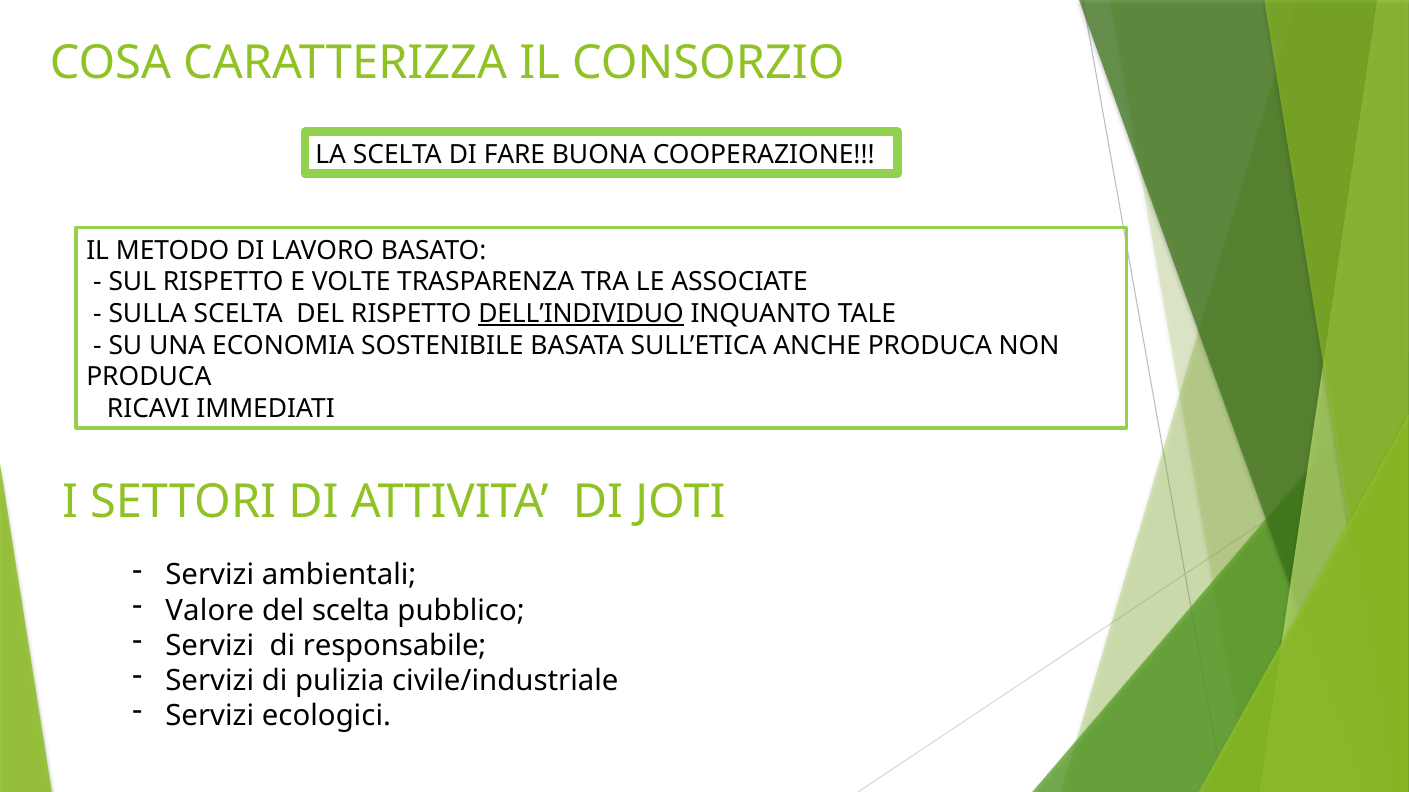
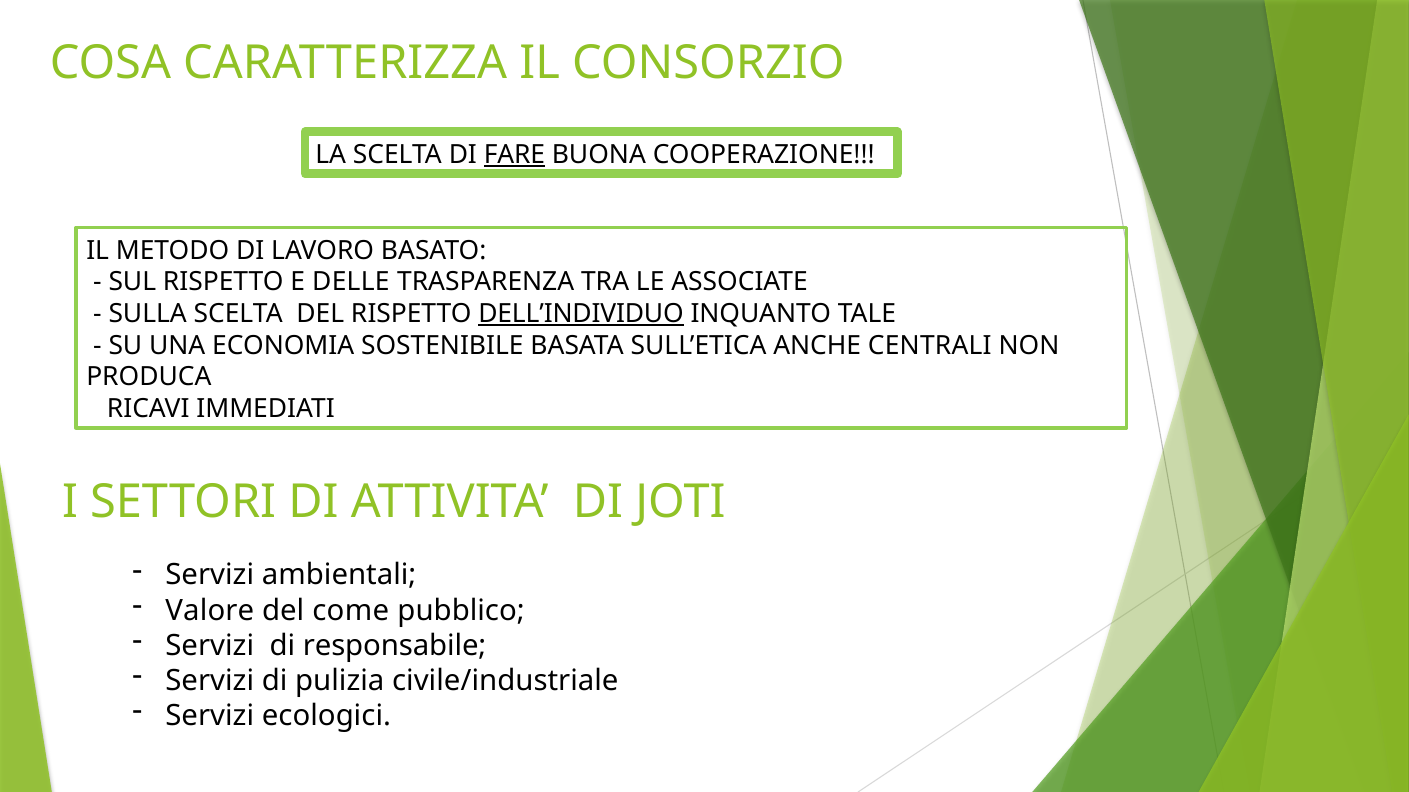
FARE underline: none -> present
VOLTE: VOLTE -> DELLE
ANCHE PRODUCA: PRODUCA -> CENTRALI
del scelta: scelta -> come
